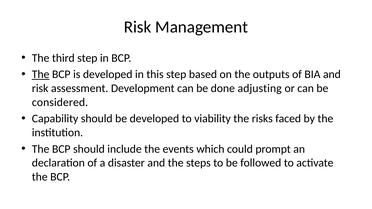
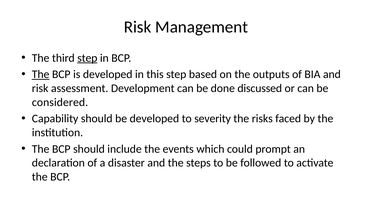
step at (87, 58) underline: none -> present
adjusting: adjusting -> discussed
viability: viability -> severity
